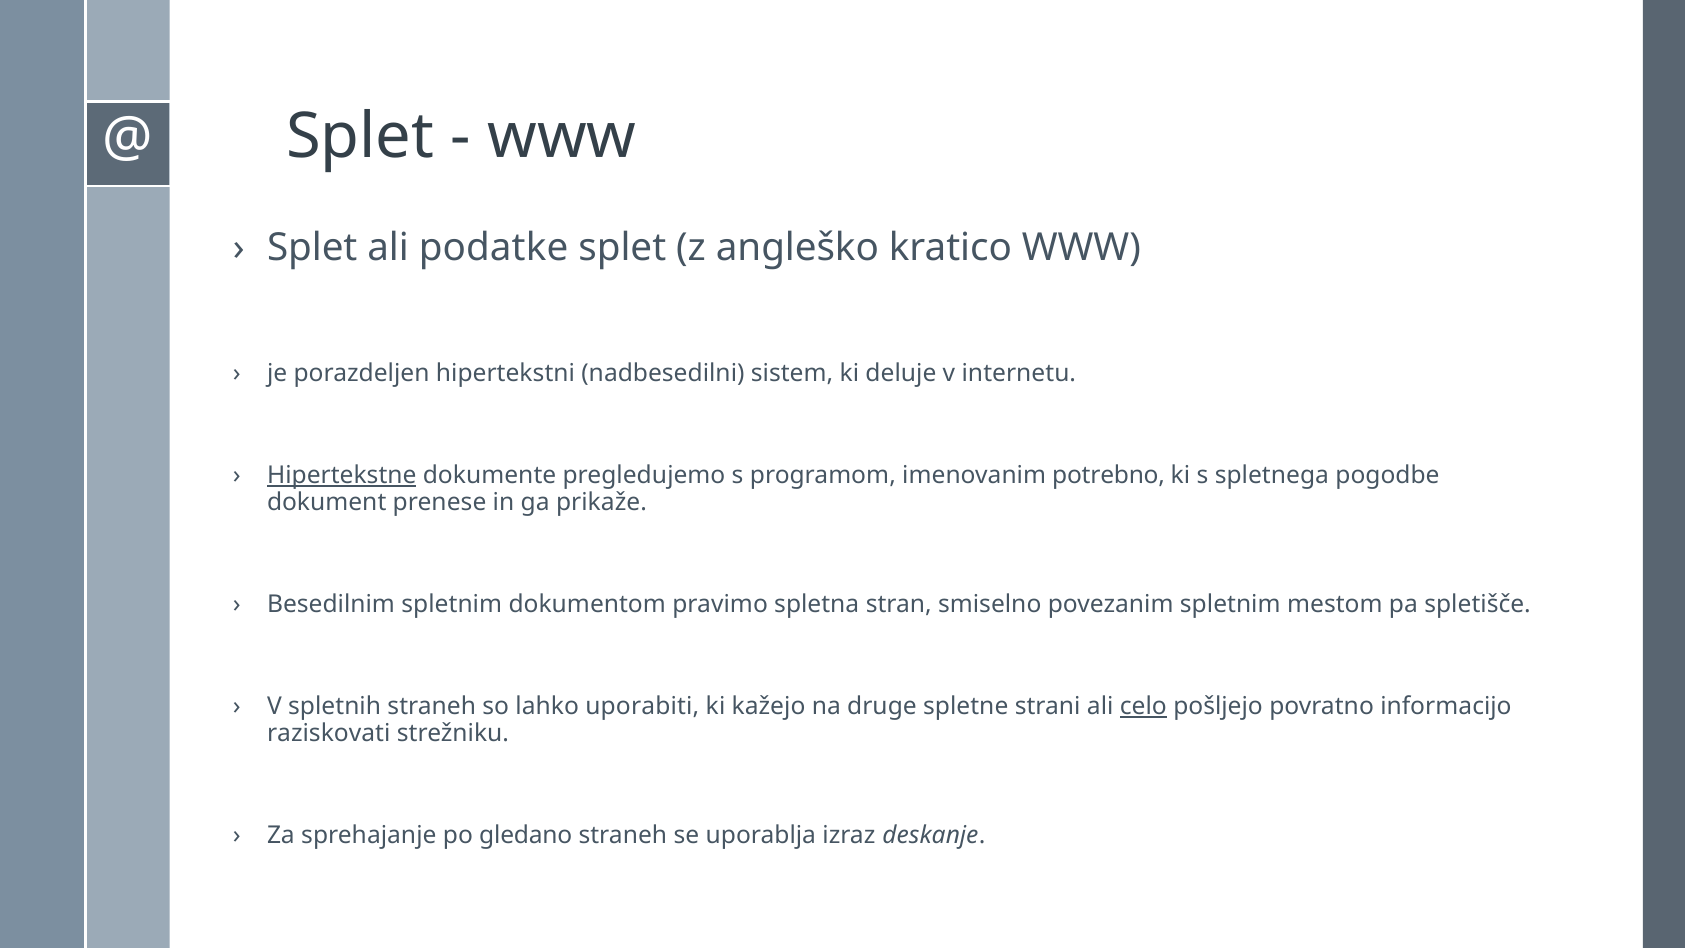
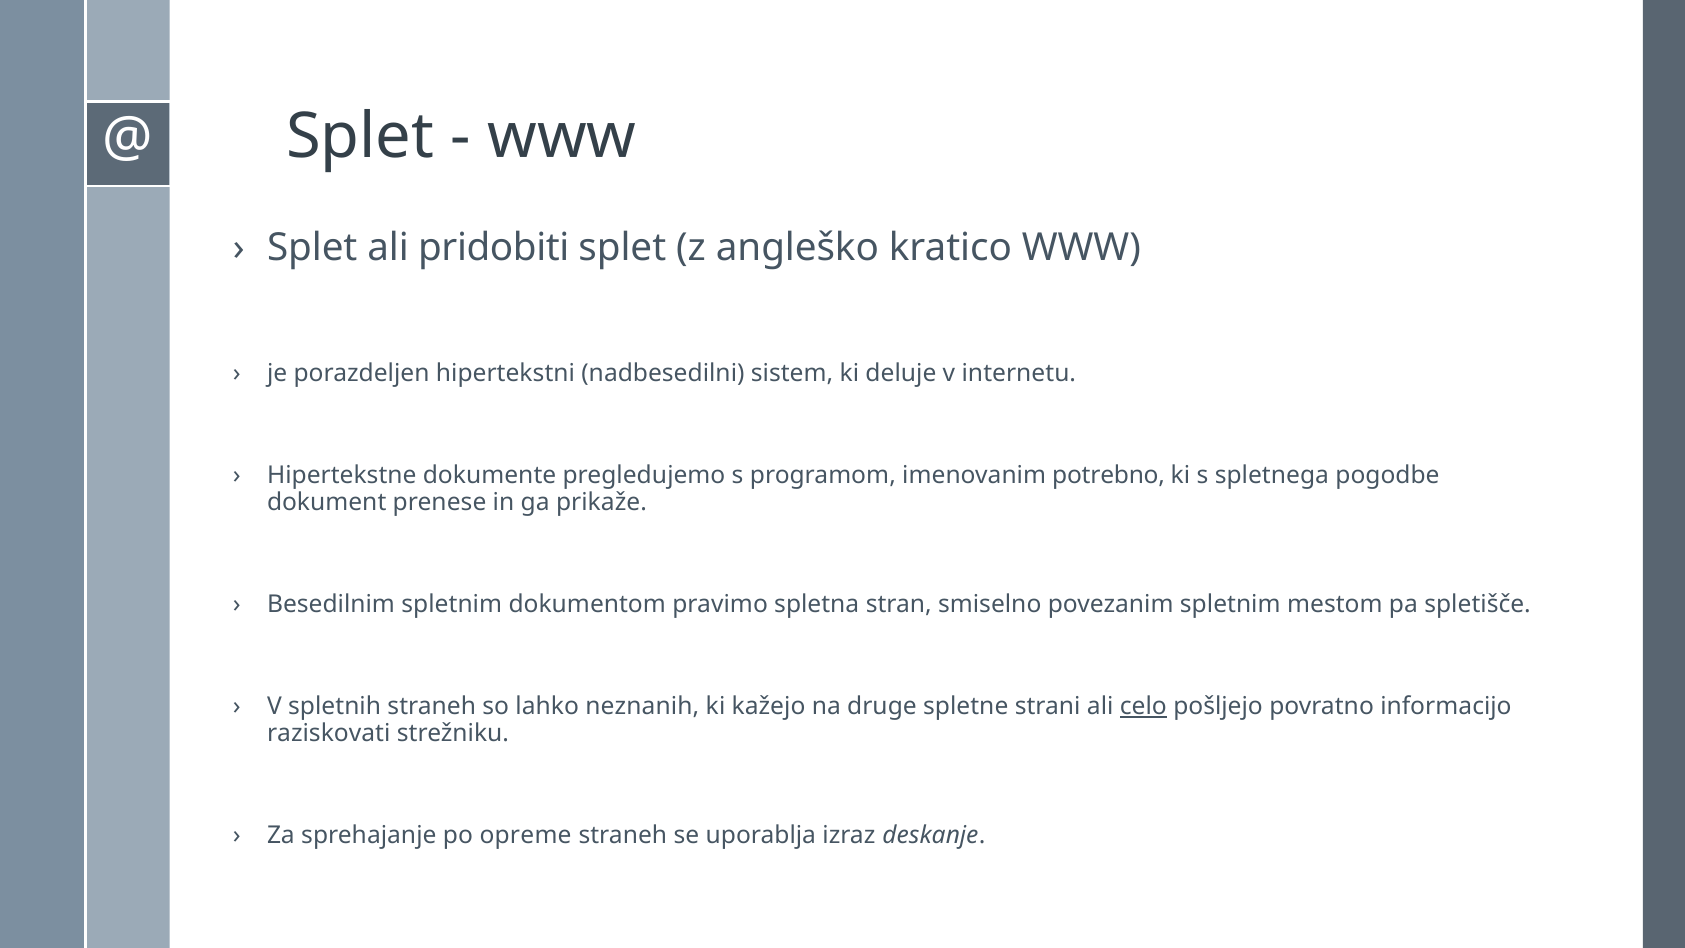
podatke: podatke -> pridobiti
Hipertekstne underline: present -> none
uporabiti: uporabiti -> neznanih
gledano: gledano -> opreme
